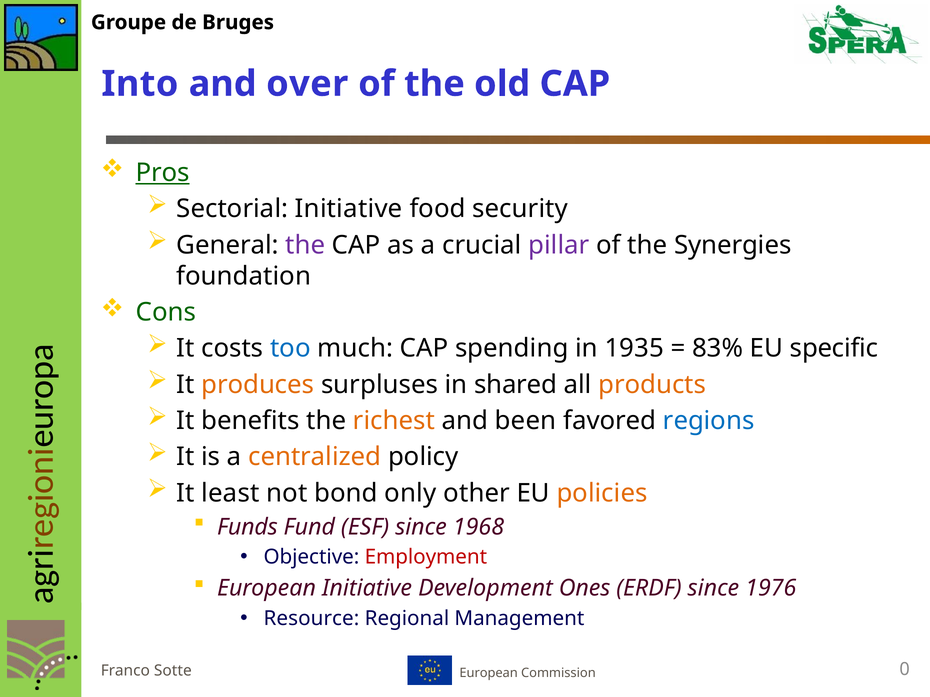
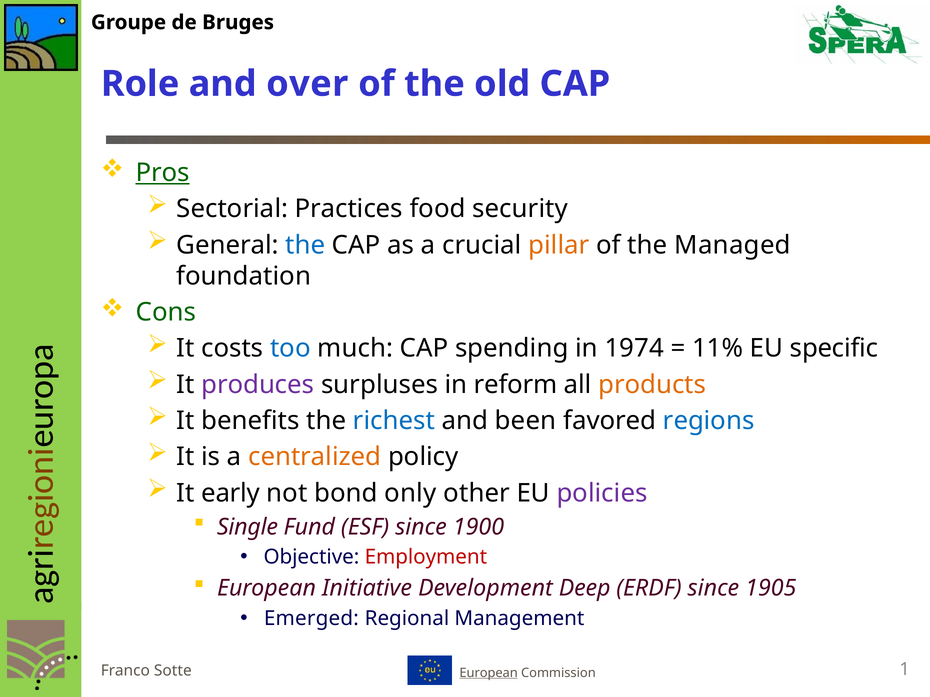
Into: Into -> Role
Sectorial Initiative: Initiative -> Practices
the at (305, 245) colour: purple -> blue
pillar colour: purple -> orange
Synergies: Synergies -> Managed
1935: 1935 -> 1974
83%: 83% -> 11%
produces colour: orange -> purple
shared: shared -> reform
richest colour: orange -> blue
least: least -> early
policies colour: orange -> purple
Funds: Funds -> Single
1968: 1968 -> 1900
Ones: Ones -> Deep
1976: 1976 -> 1905
Resource: Resource -> Emerged
0: 0 -> 1
European at (489, 673) underline: none -> present
